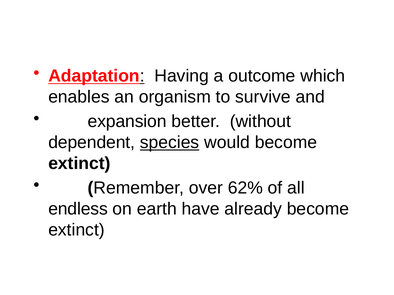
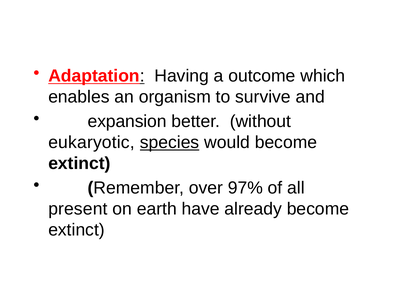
dependent: dependent -> eukaryotic
62%: 62% -> 97%
endless: endless -> present
